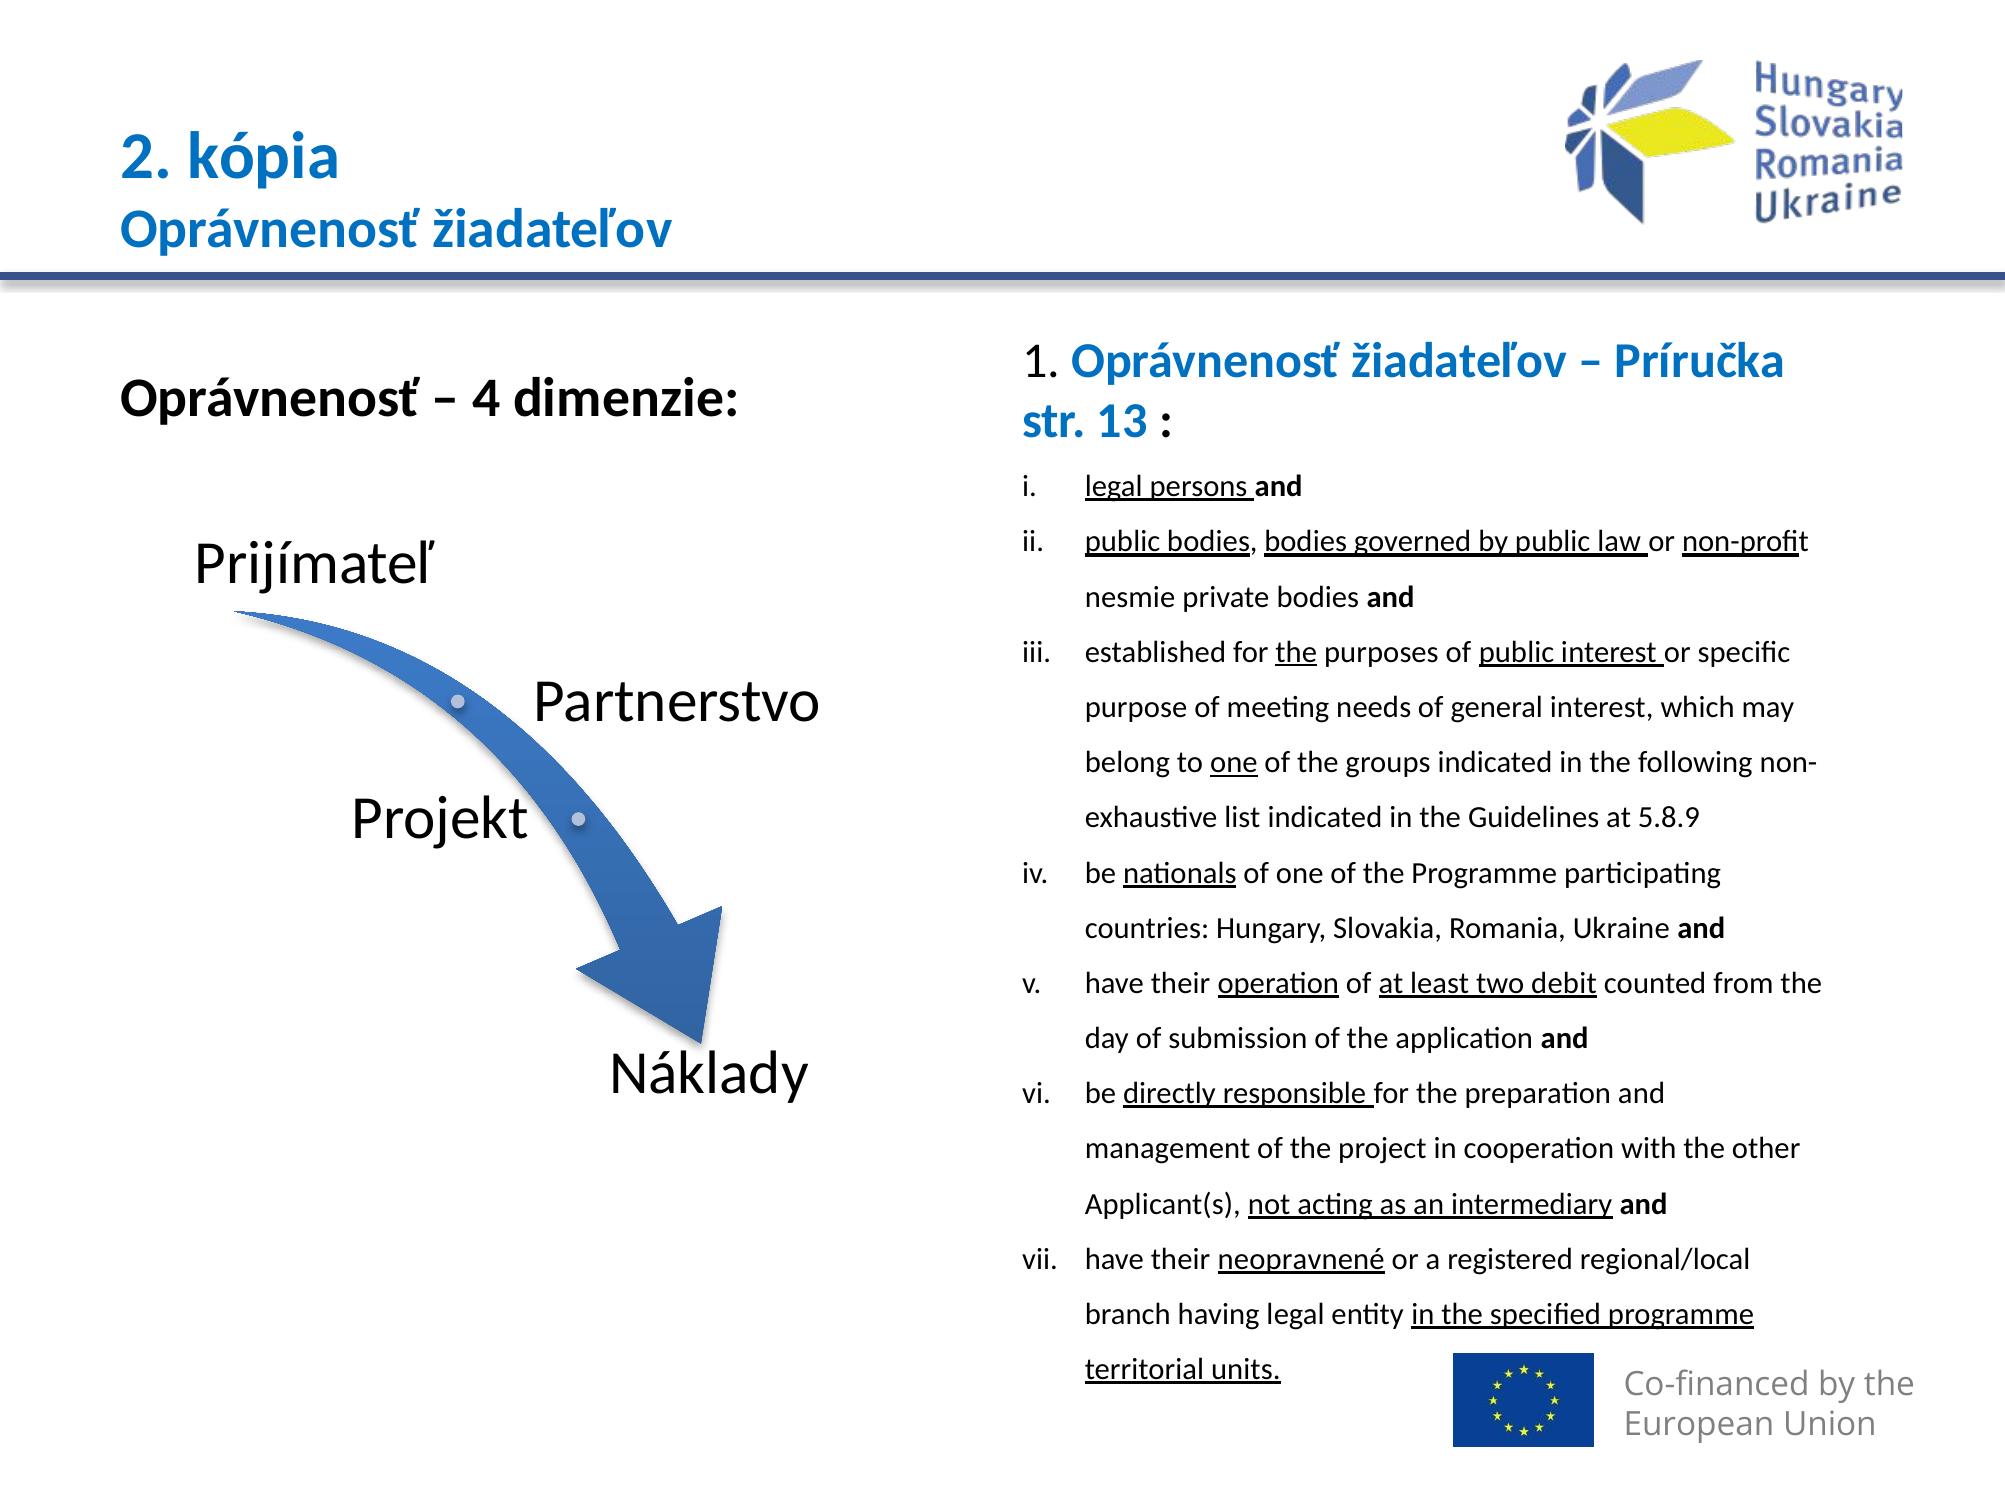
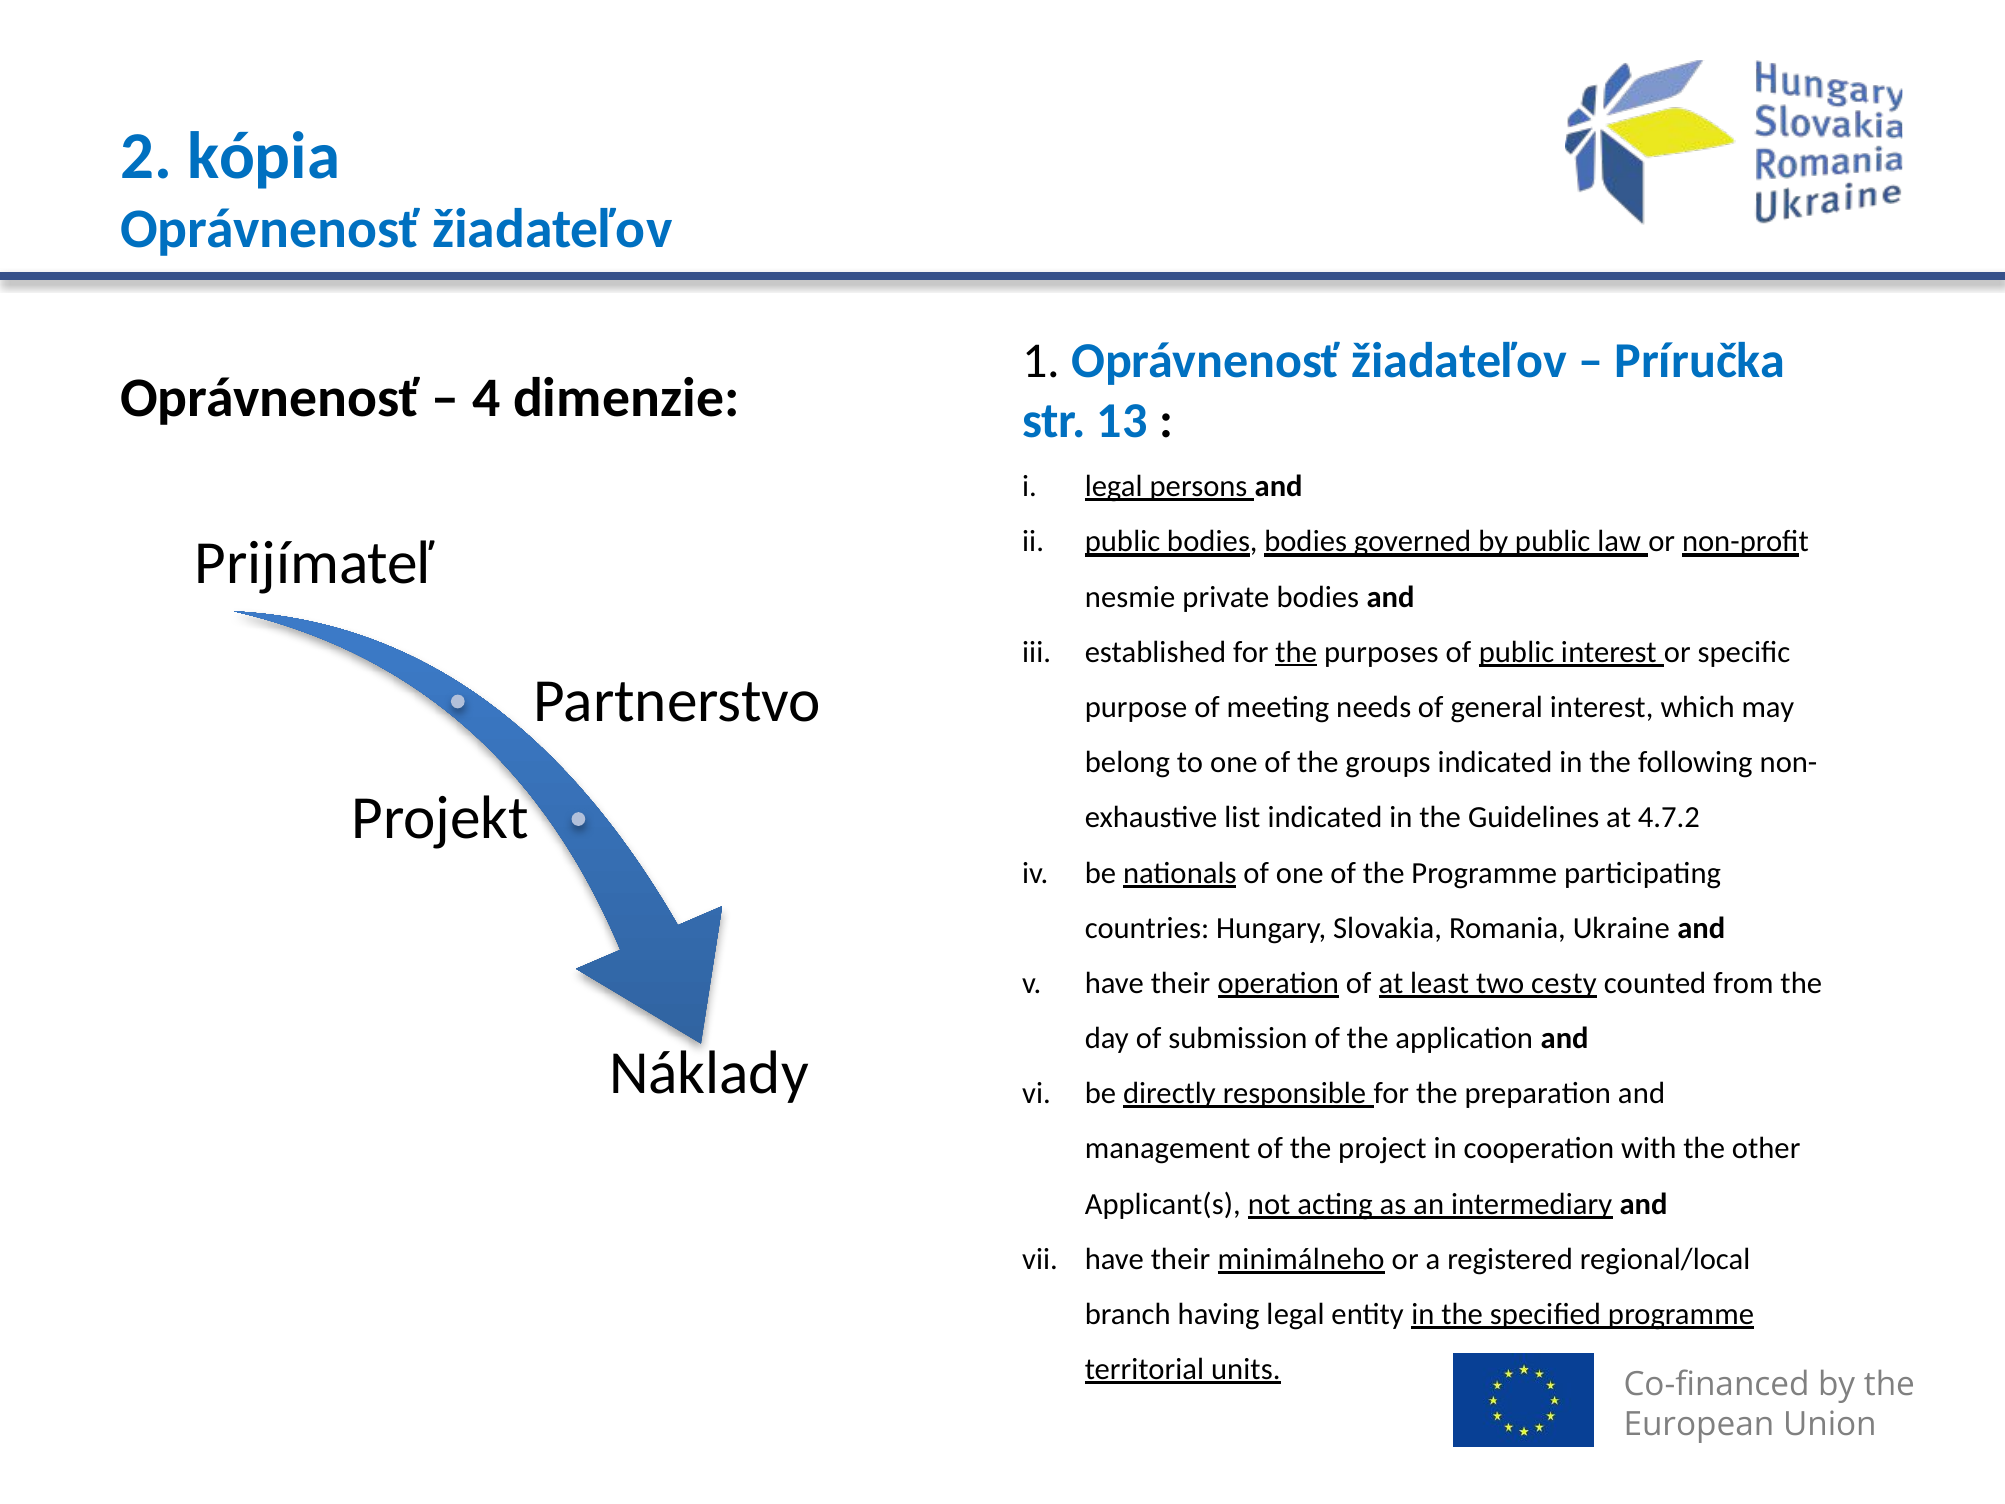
one at (1234, 762) underline: present -> none
5.8.9: 5.8.9 -> 4.7.2
debit: debit -> cesty
neopravnené: neopravnené -> minimálneho
